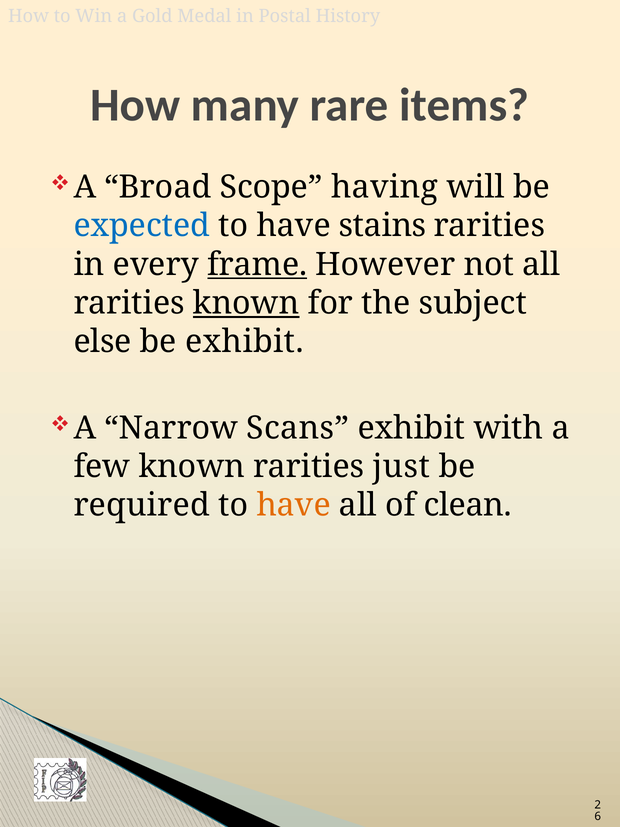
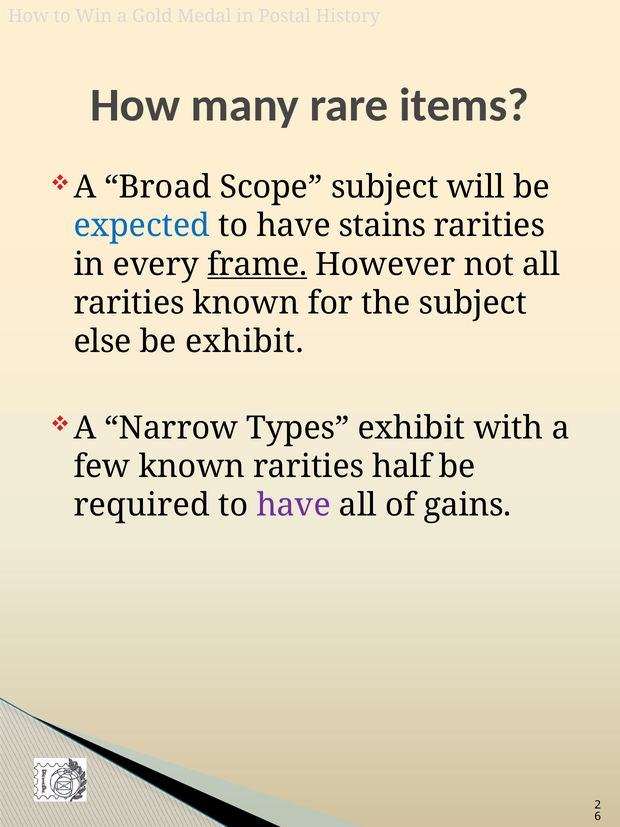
Scope having: having -> subject
known at (246, 303) underline: present -> none
Scans: Scans -> Types
just: just -> half
have at (294, 505) colour: orange -> purple
clean: clean -> gains
